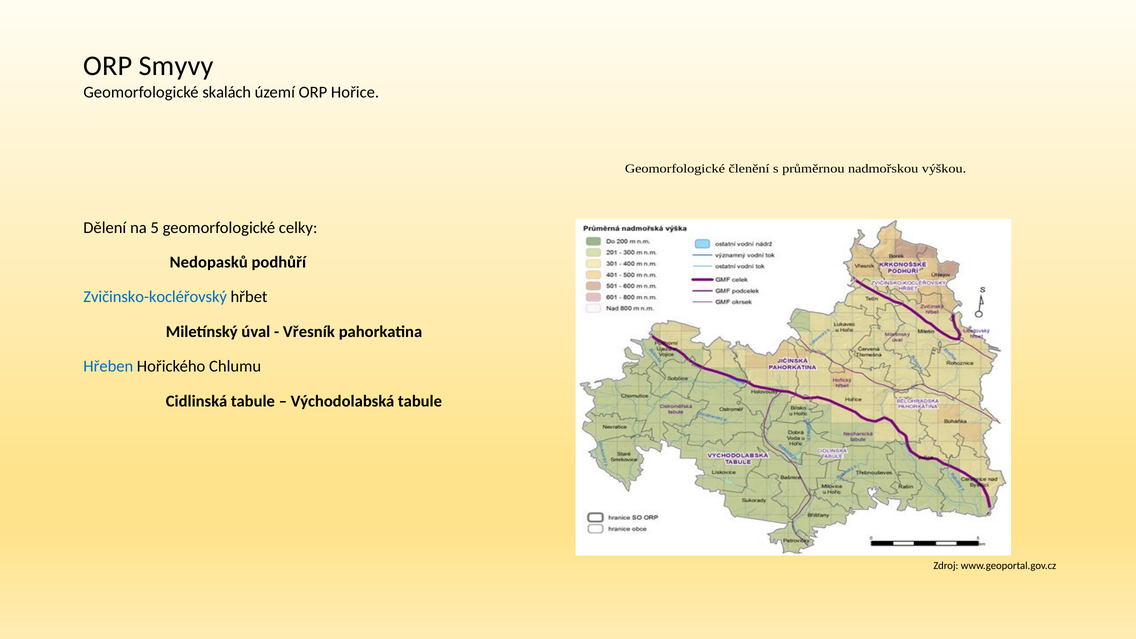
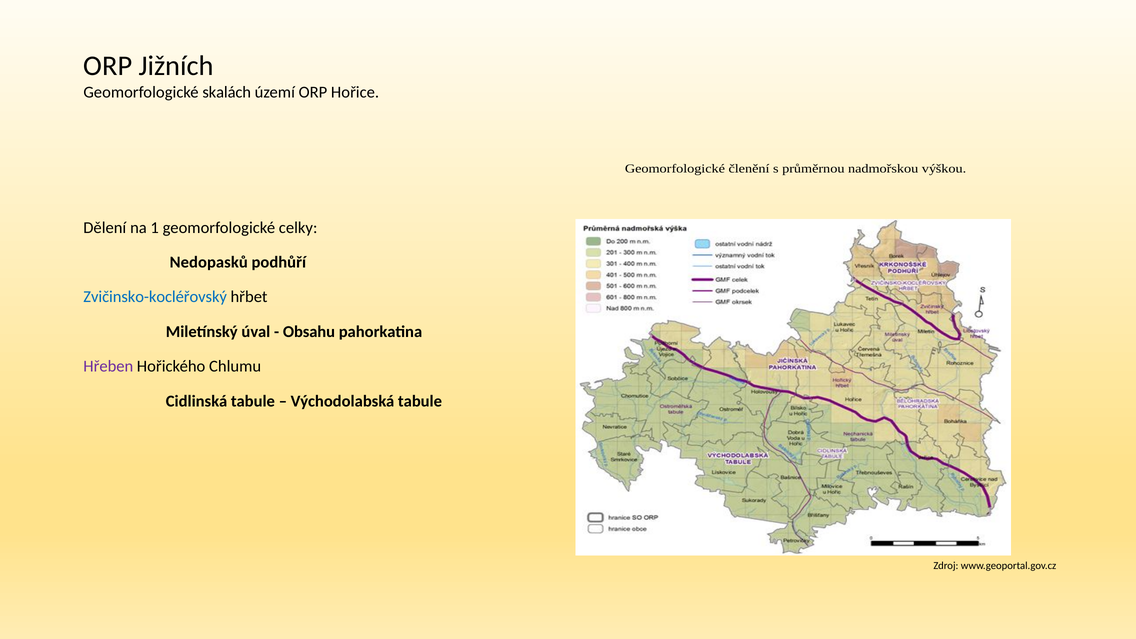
Smyvy: Smyvy -> Jižních
5: 5 -> 1
Vřesník: Vřesník -> Obsahu
Hřeben colour: blue -> purple
